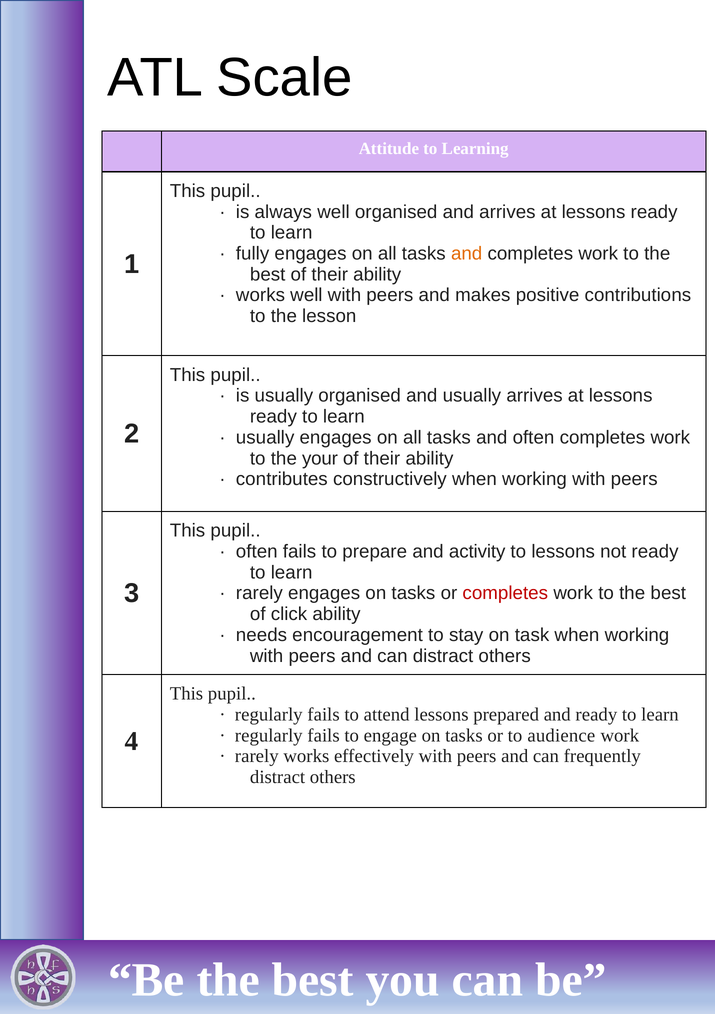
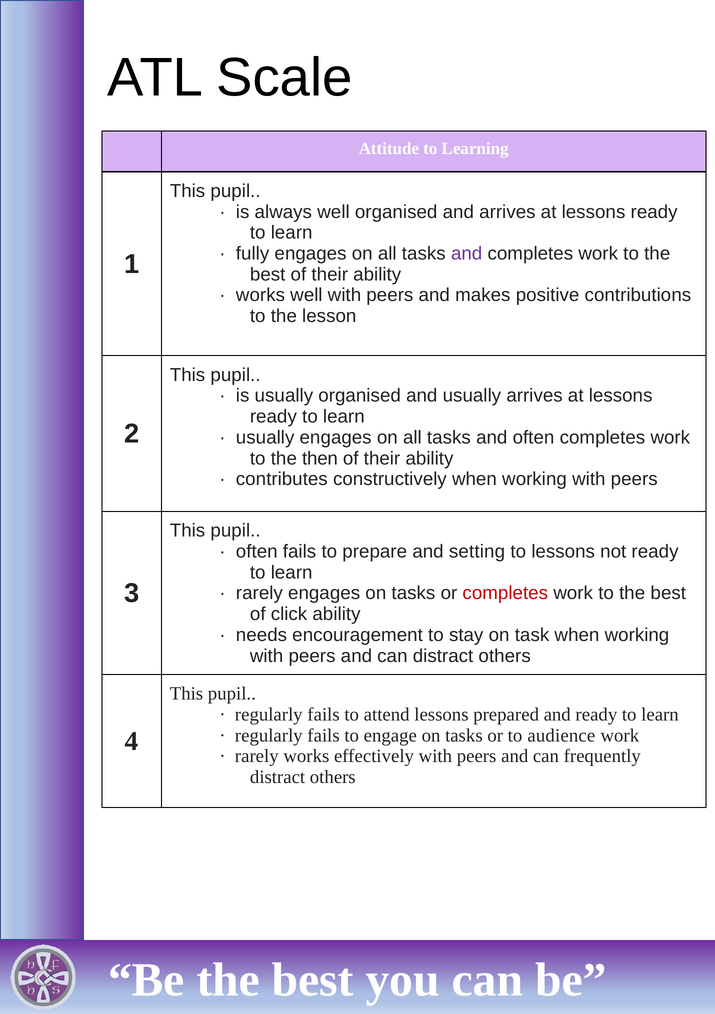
and at (467, 254) colour: orange -> purple
your: your -> then
activity: activity -> setting
